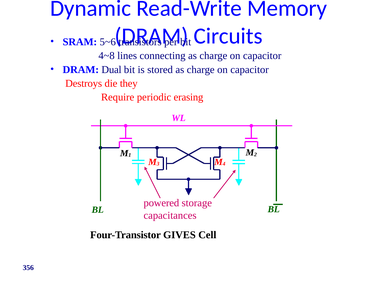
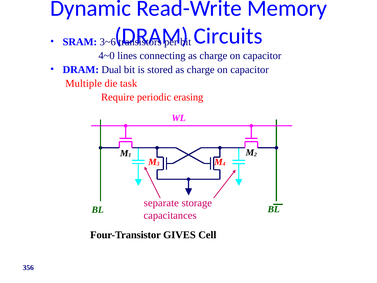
5~6: 5~6 -> 3~6
4~8: 4~8 -> 4~0
Destroys: Destroys -> Multiple
they: they -> task
powered: powered -> separate
